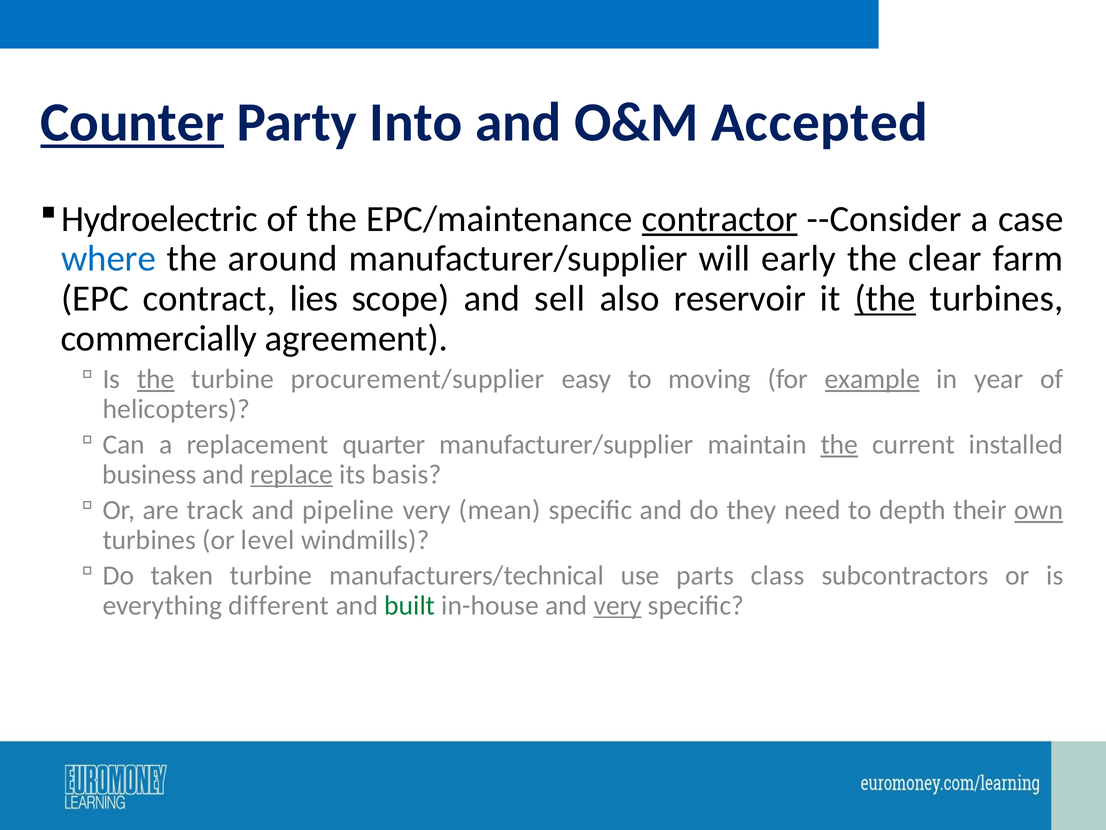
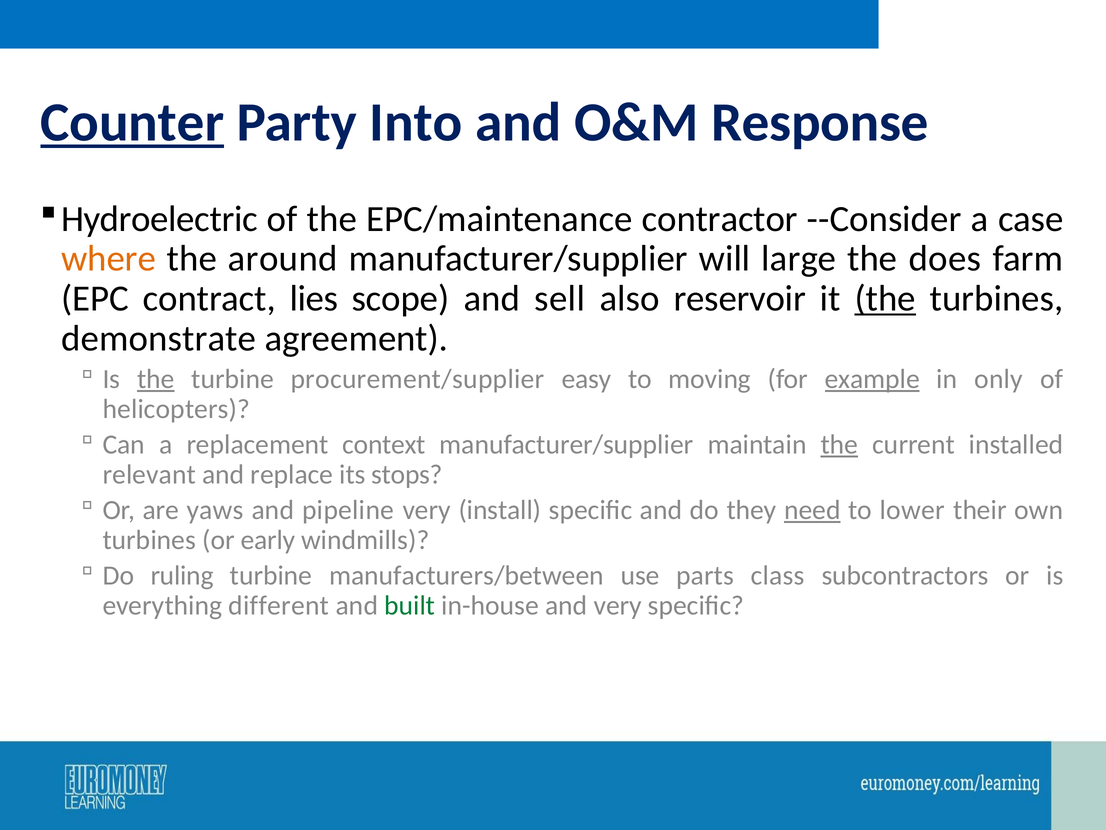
Accepted: Accepted -> Response
contractor underline: present -> none
where colour: blue -> orange
early: early -> large
clear: clear -> does
commercially: commercially -> demonstrate
year: year -> only
quarter: quarter -> context
business: business -> relevant
replace underline: present -> none
basis: basis -> stops
track: track -> yaws
mean: mean -> install
need underline: none -> present
depth: depth -> lower
own underline: present -> none
level: level -> early
taken: taken -> ruling
manufacturers/technical: manufacturers/technical -> manufacturers/between
very at (618, 605) underline: present -> none
